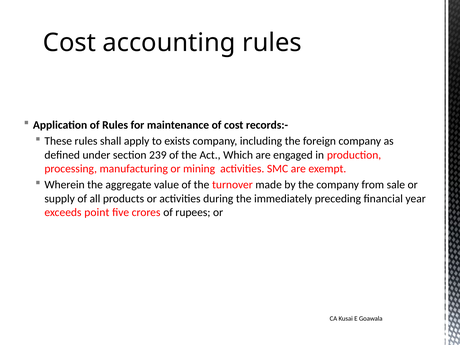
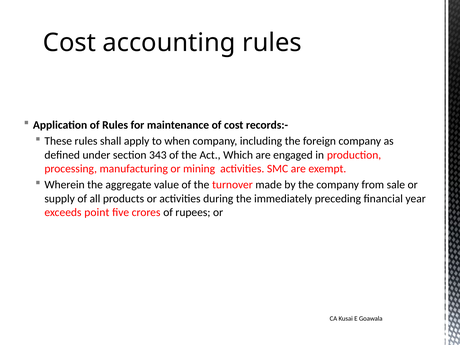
exists: exists -> when
239: 239 -> 343
